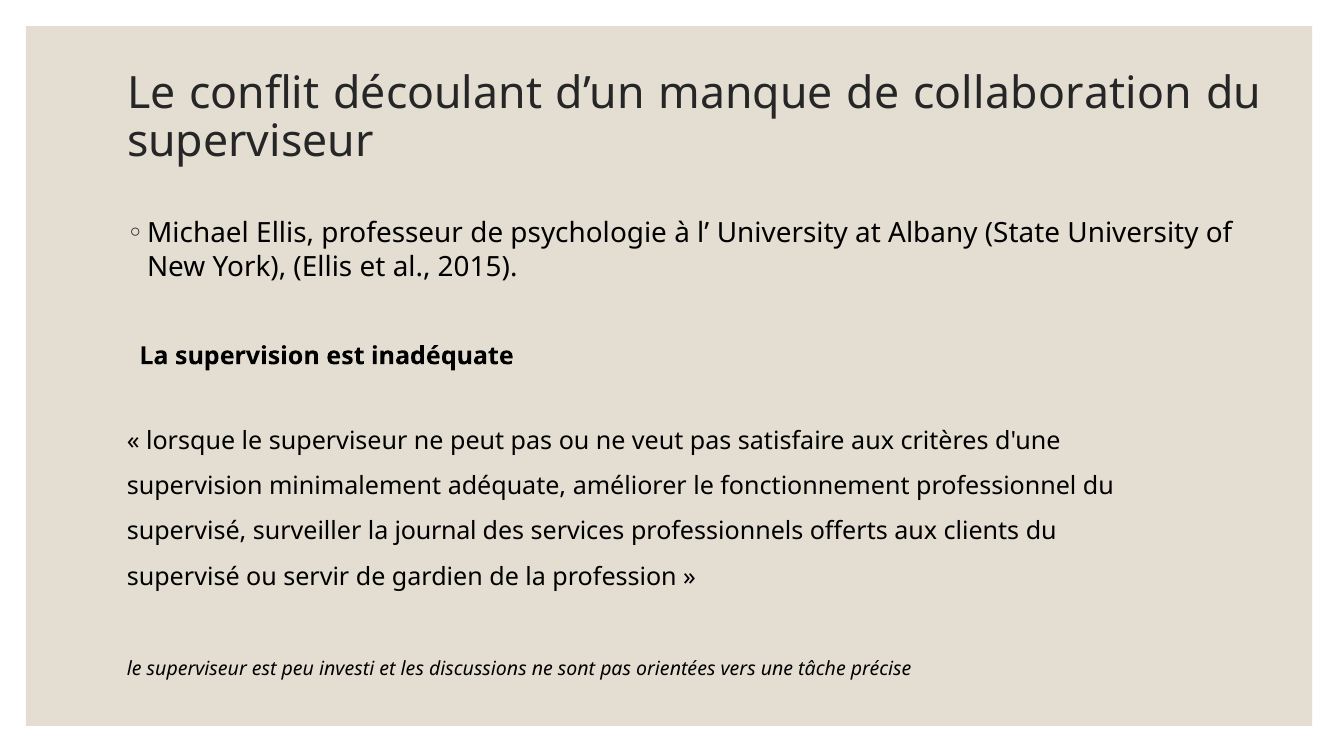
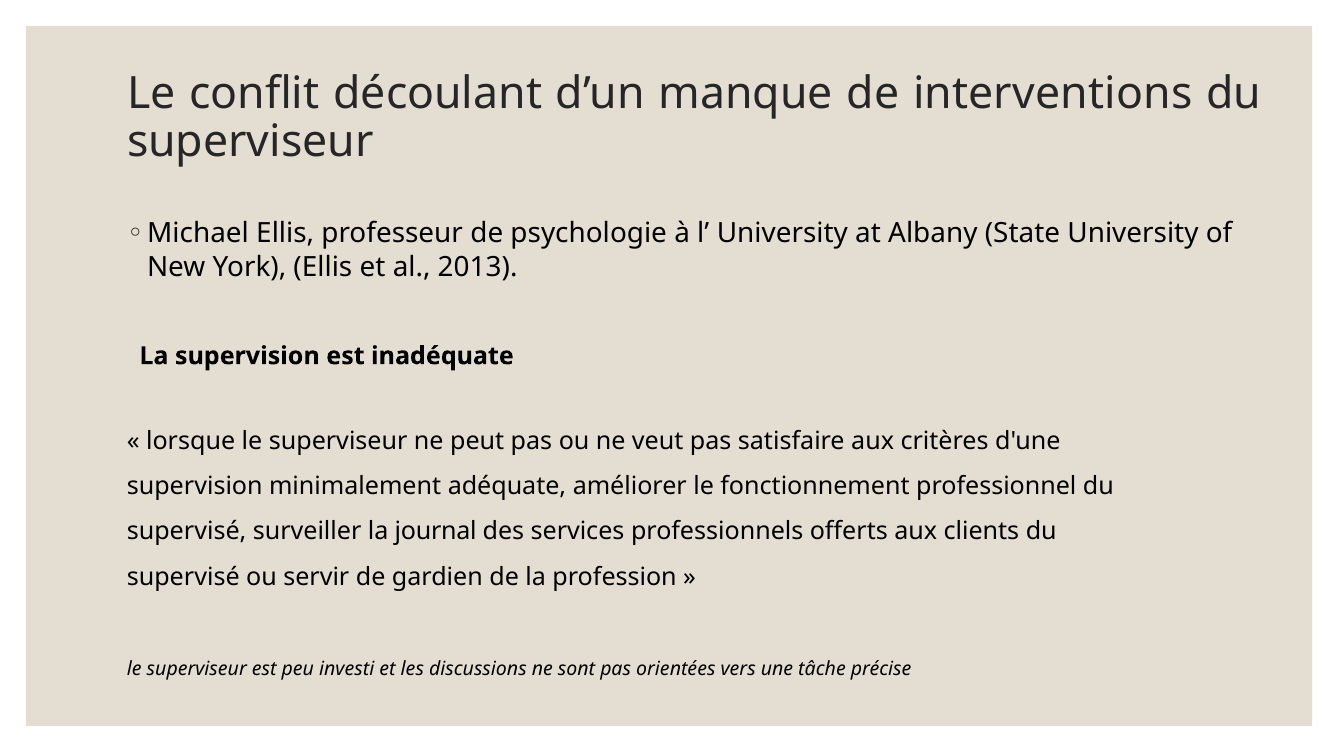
collaboration: collaboration -> interventions
2015: 2015 -> 2013
